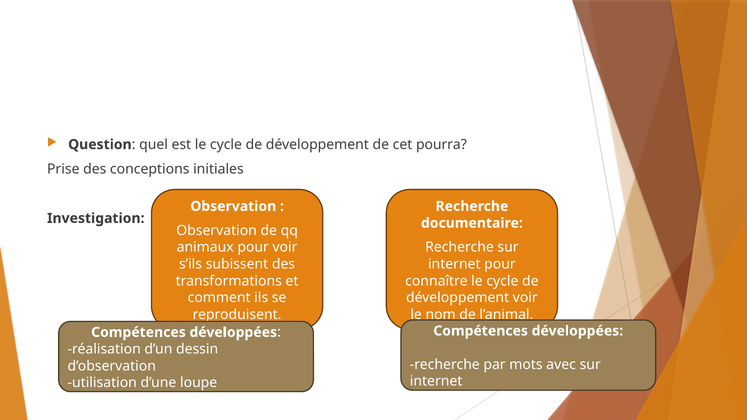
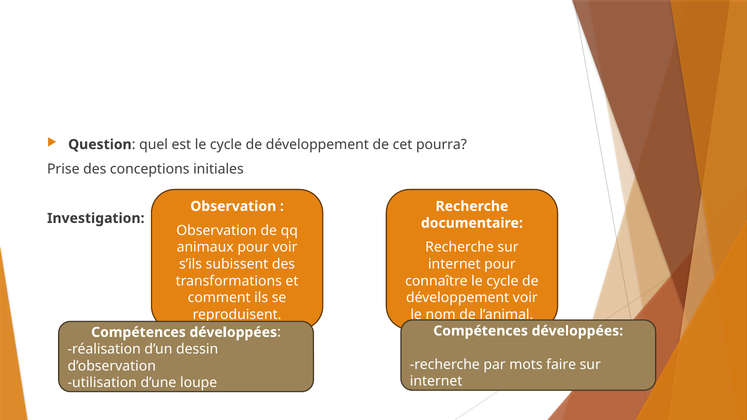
avec: avec -> faire
